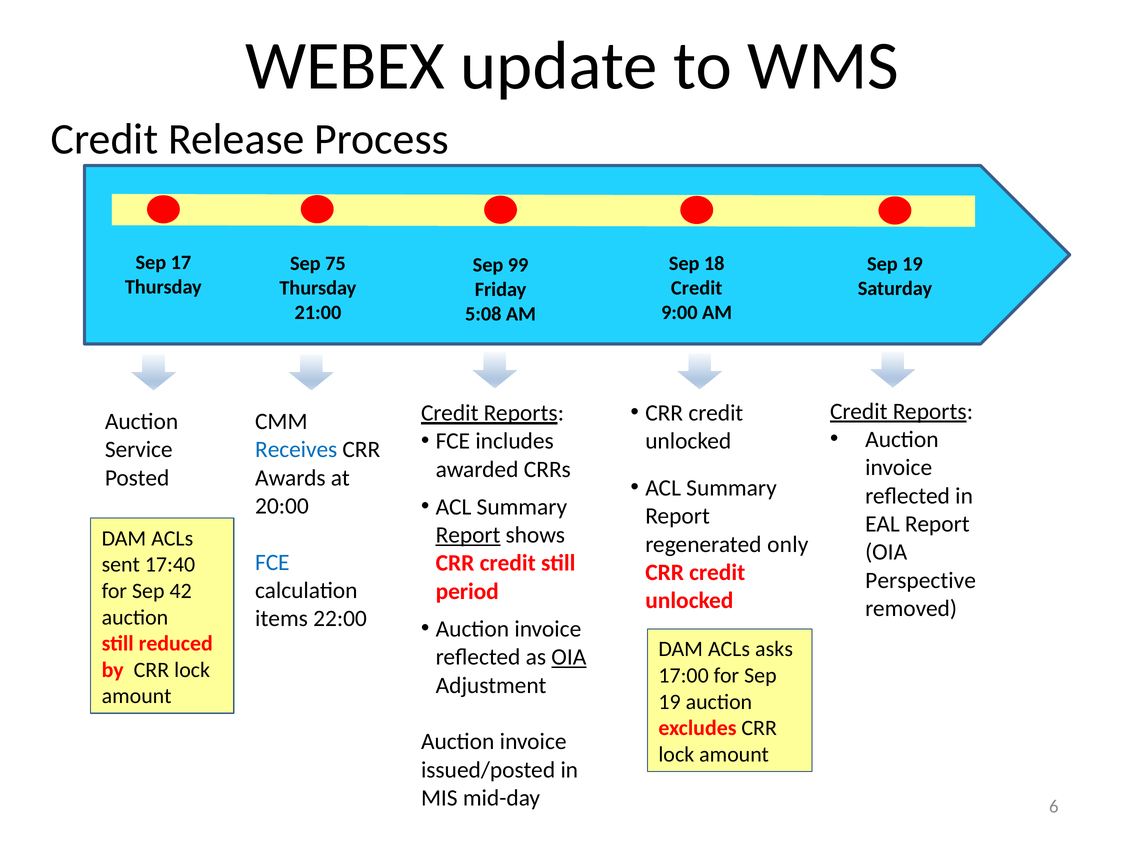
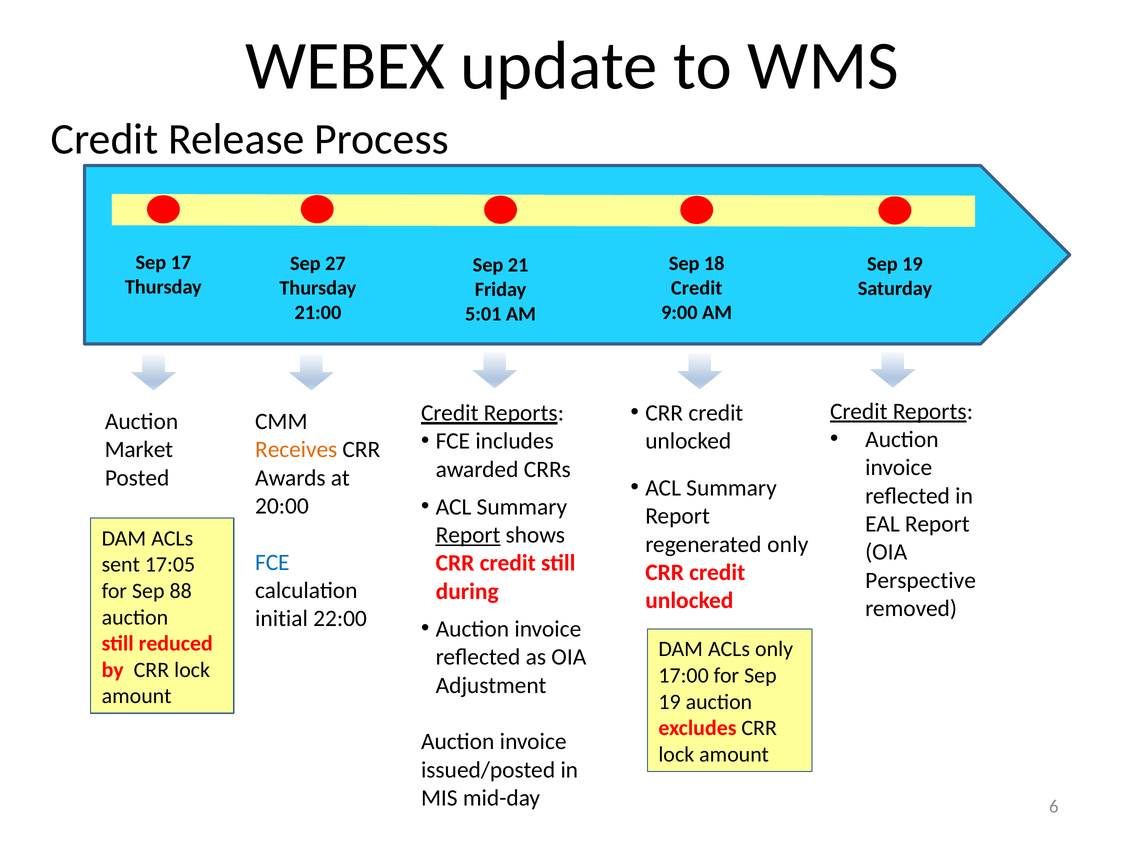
75: 75 -> 27
99: 99 -> 21
5:08: 5:08 -> 5:01
Service: Service -> Market
Receives colour: blue -> orange
17:40: 17:40 -> 17:05
period: period -> during
42: 42 -> 88
items: items -> initial
ACLs asks: asks -> only
OIA at (569, 657) underline: present -> none
